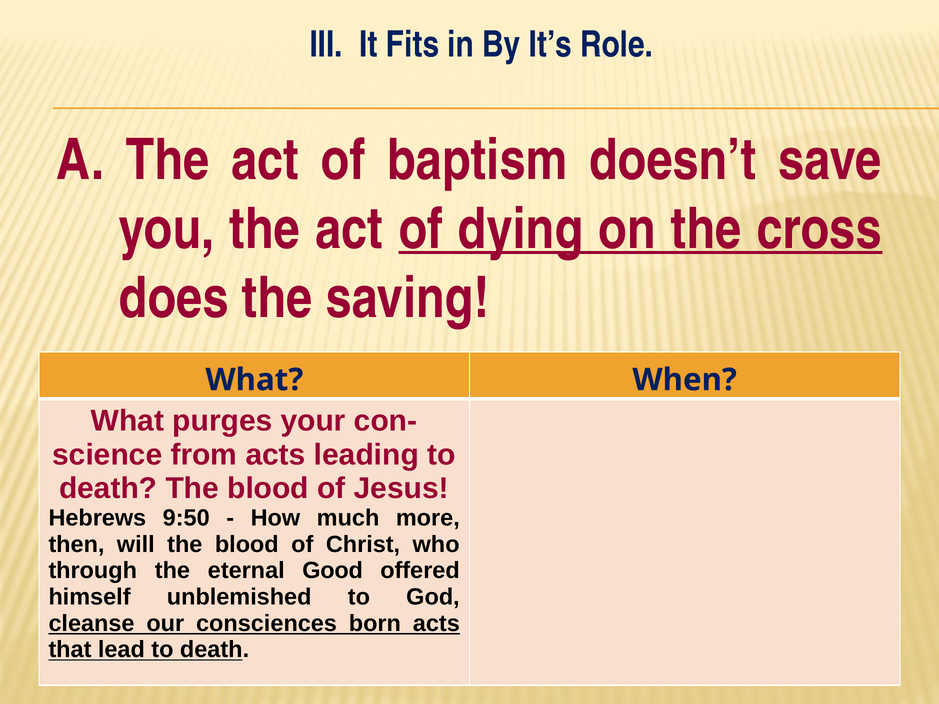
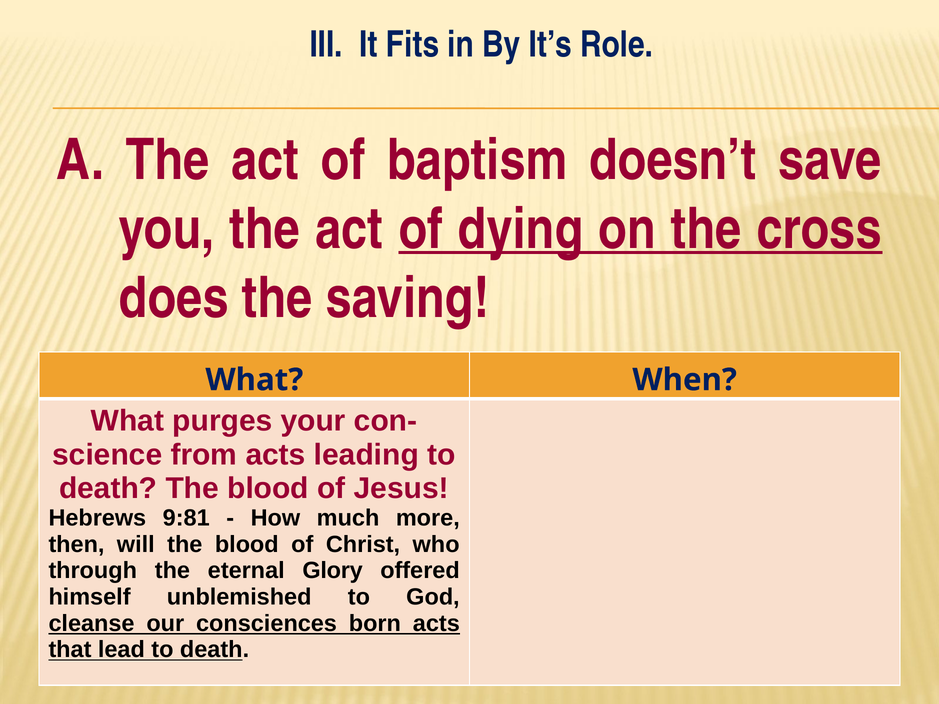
9:50: 9:50 -> 9:81
Good: Good -> Glory
